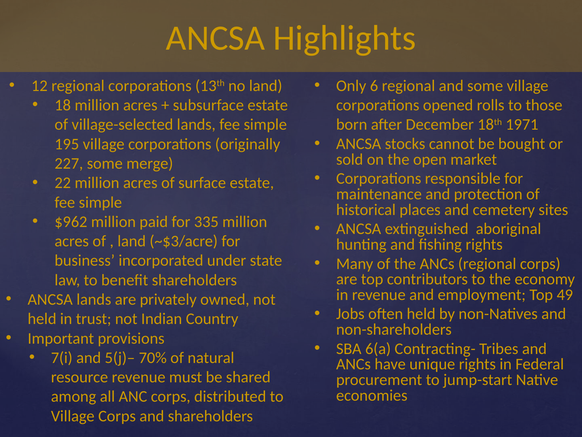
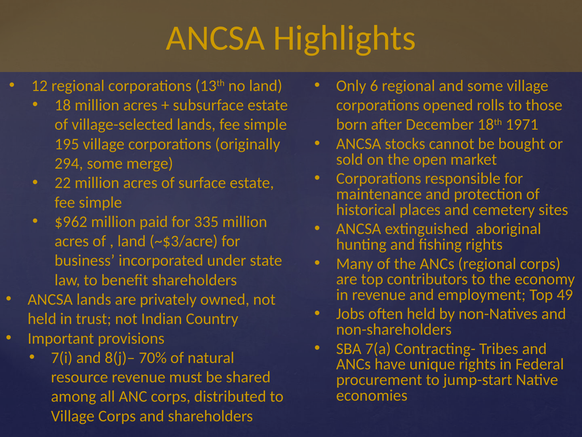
227: 227 -> 294
6(a: 6(a -> 7(a
5(j)–: 5(j)– -> 8(j)–
